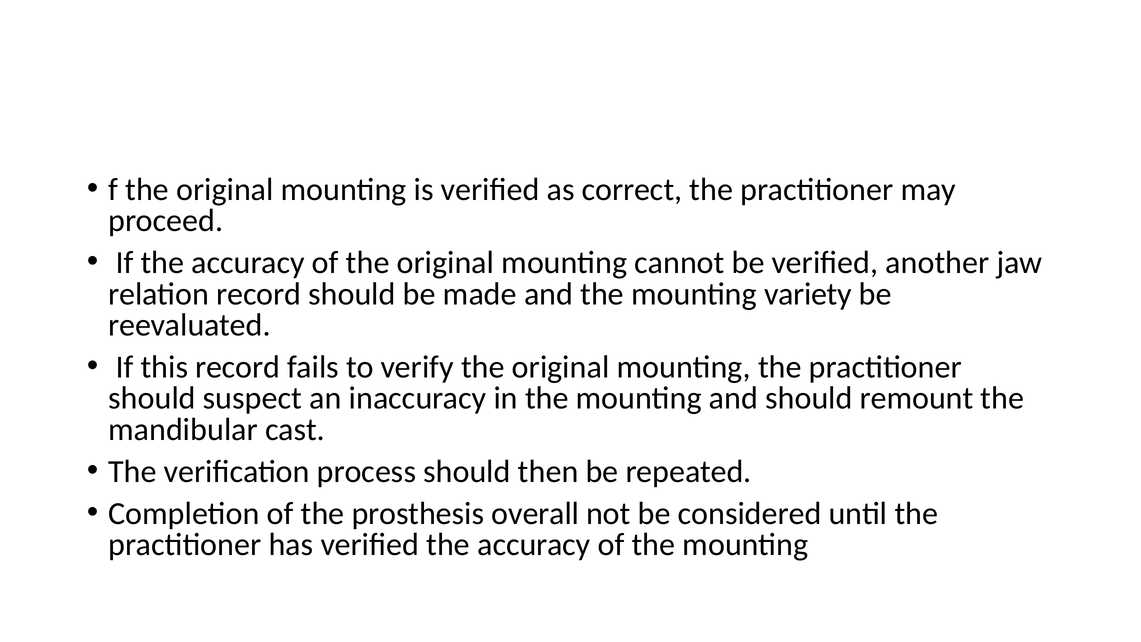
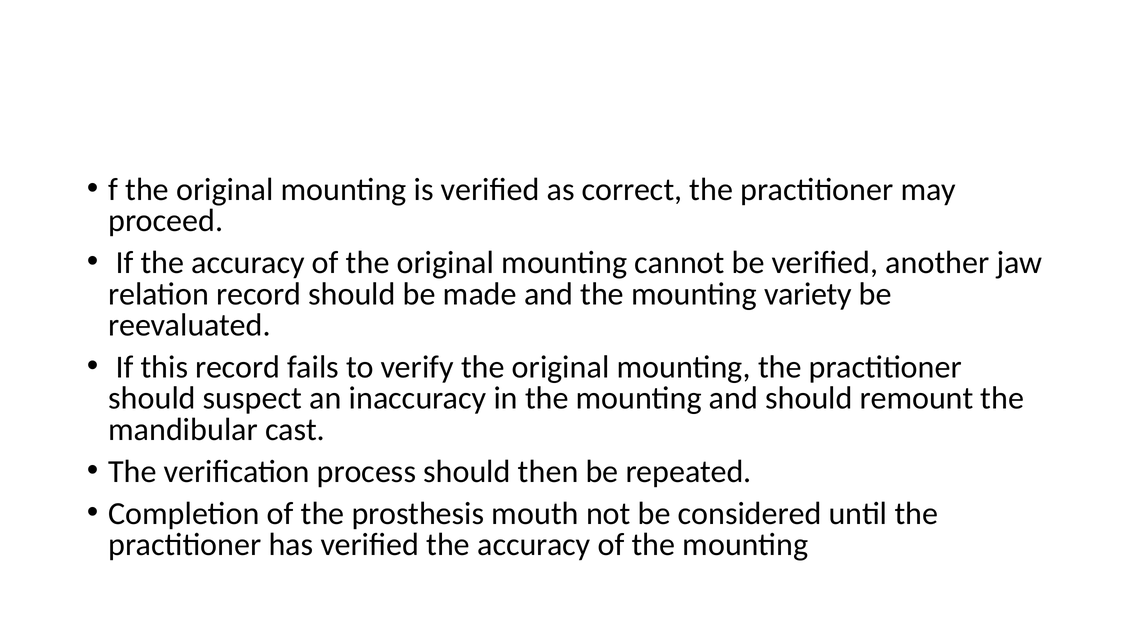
overall: overall -> mouth
